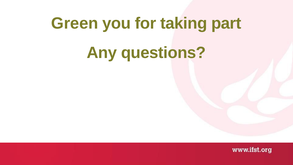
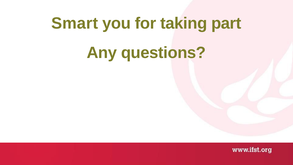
Green: Green -> Smart
